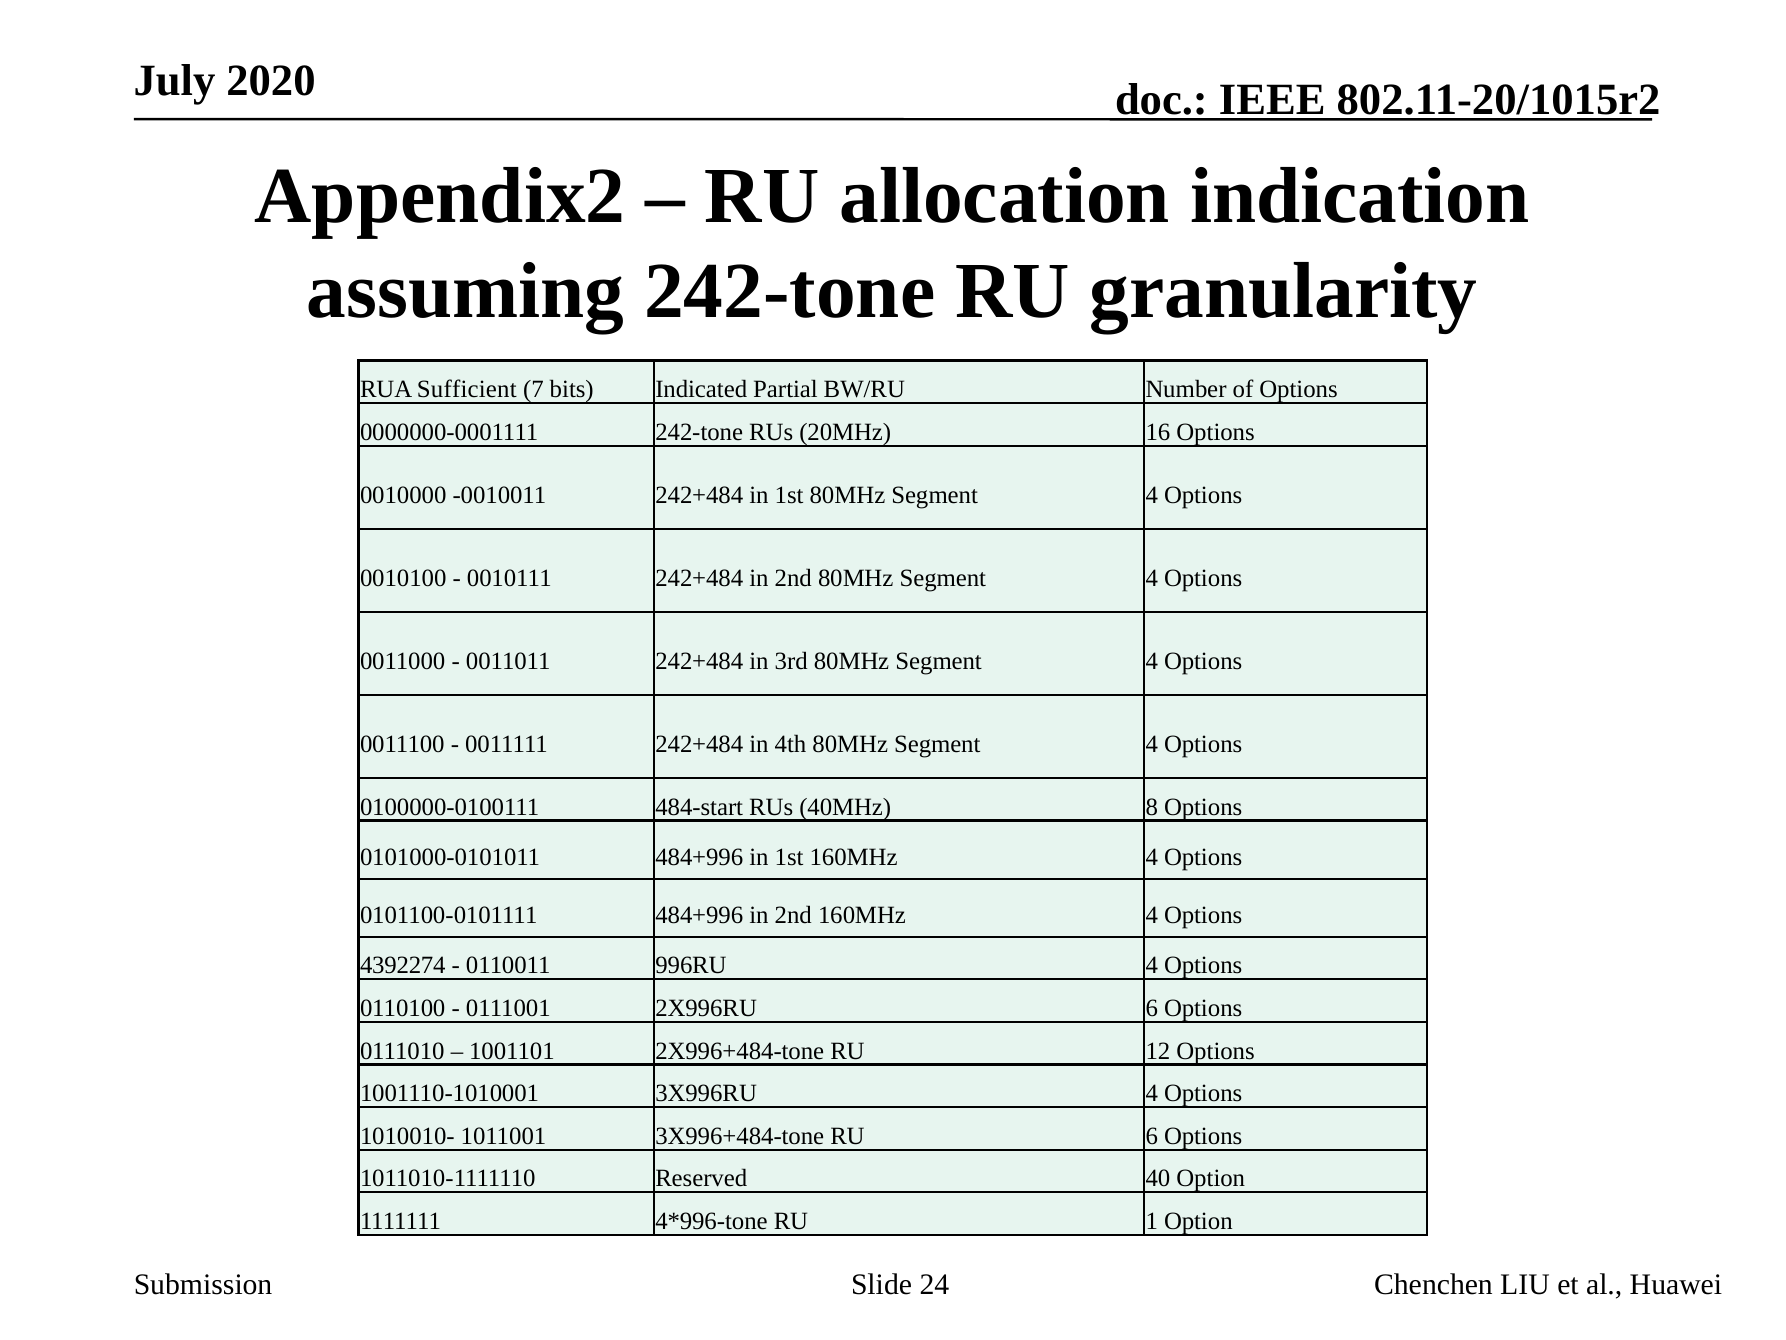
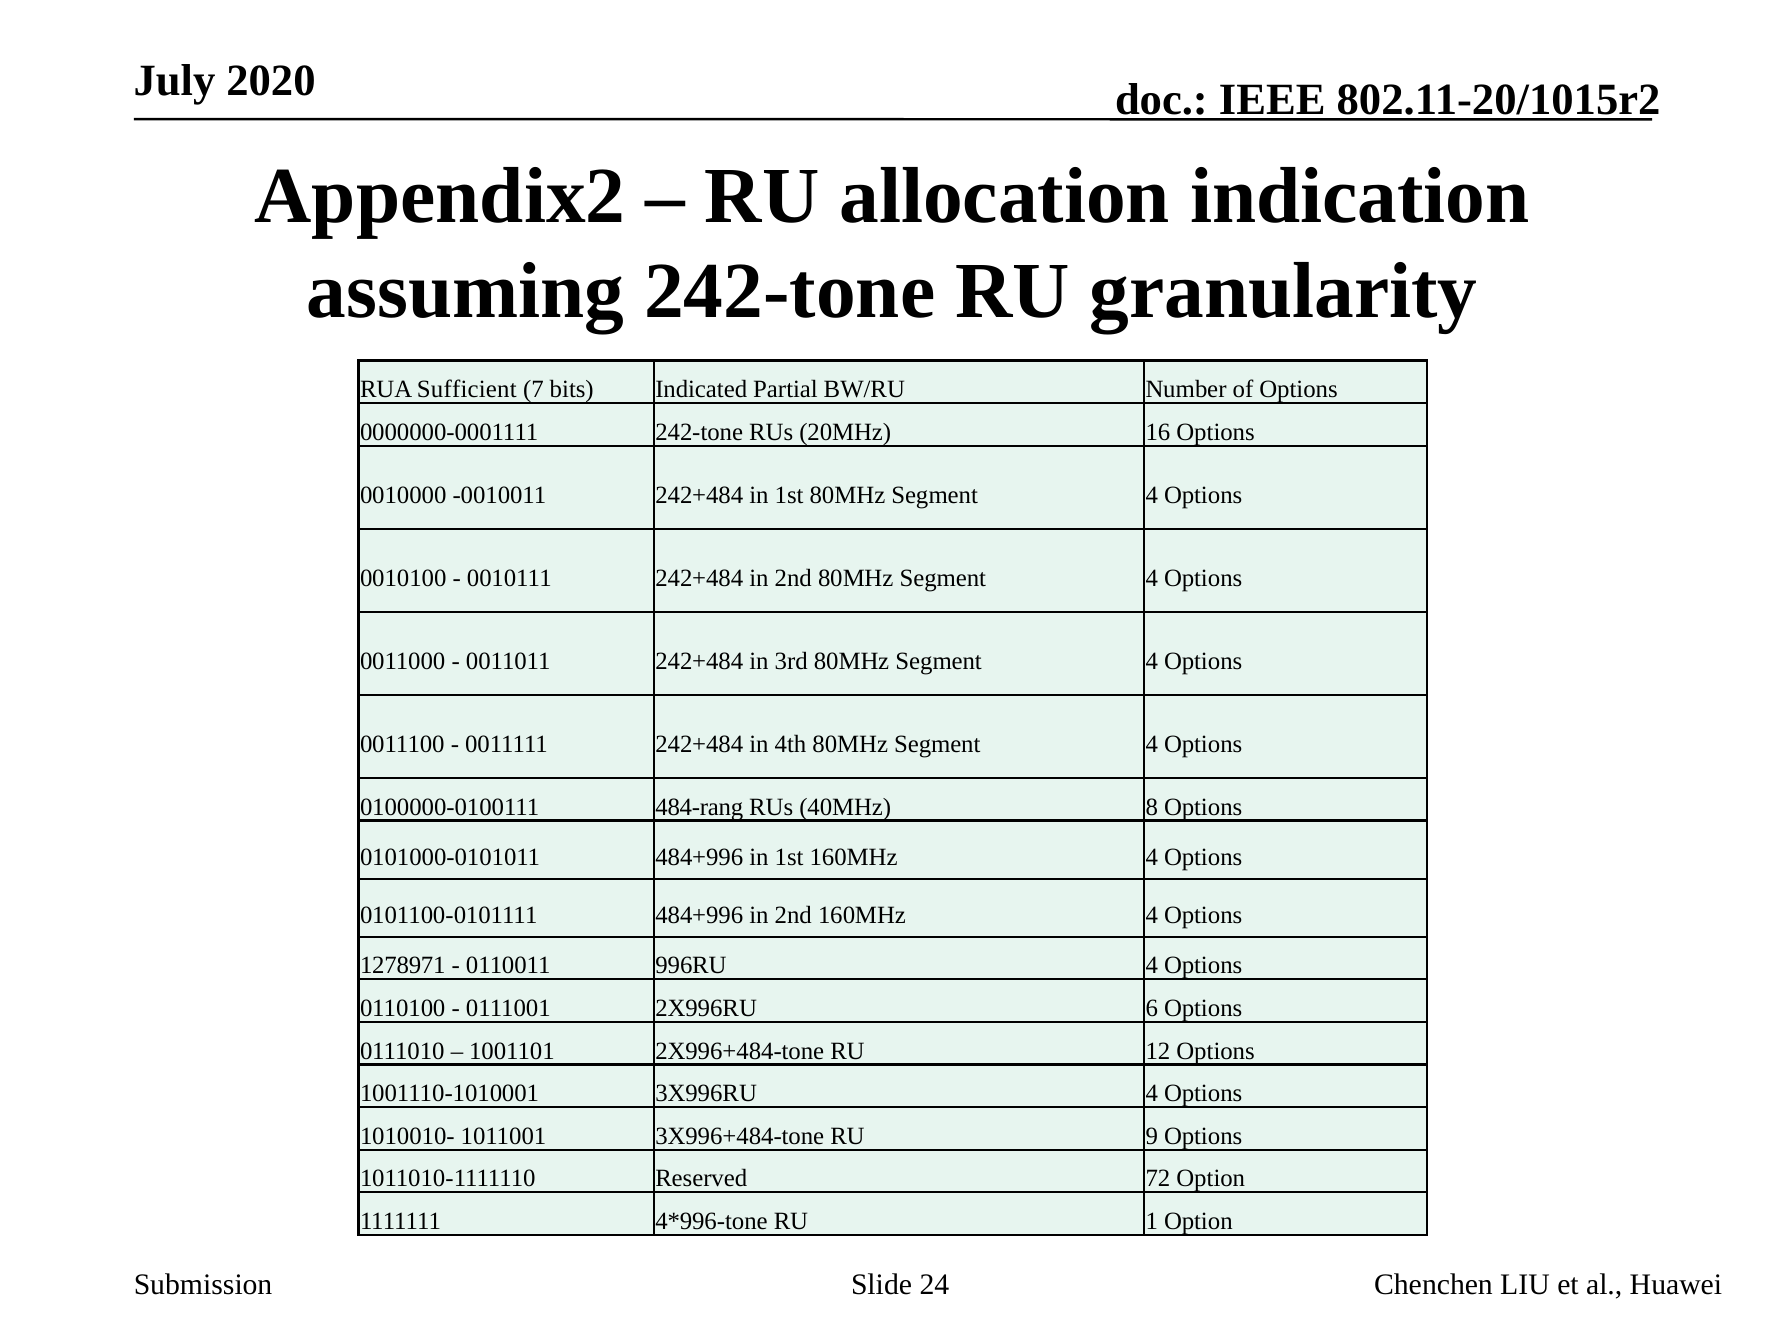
484-start: 484-start -> 484-rang
4392274: 4392274 -> 1278971
RU 6: 6 -> 9
40: 40 -> 72
